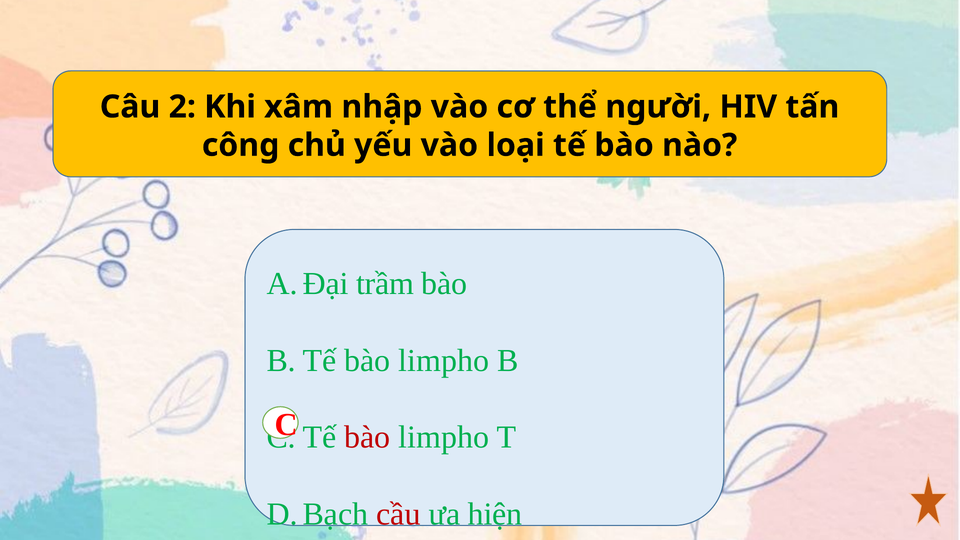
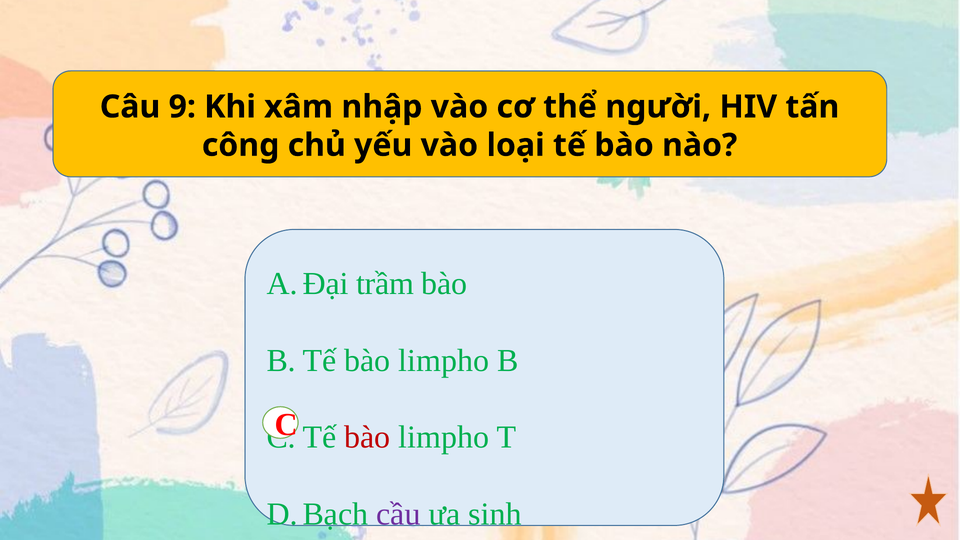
2: 2 -> 9
cầu colour: red -> purple
hiện: hiện -> sinh
